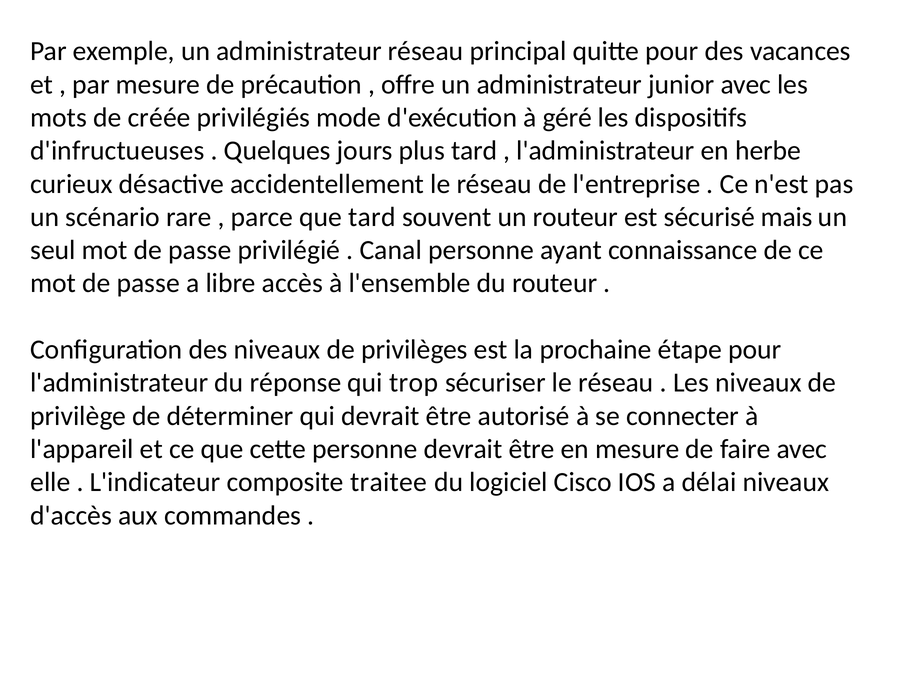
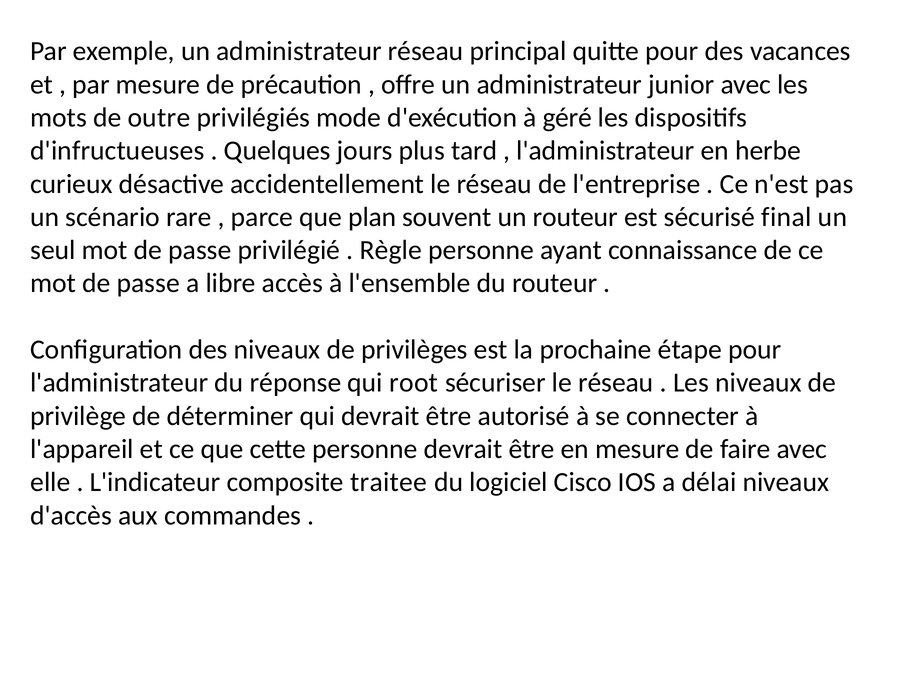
créée: créée -> outre
que tard: tard -> plan
mais: mais -> final
Canal: Canal -> Règle
trop: trop -> root
